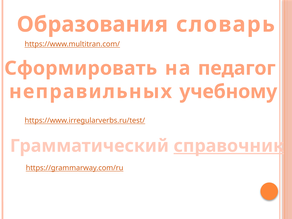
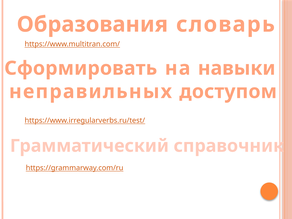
педагог: педагог -> навыки
учебному: учебному -> доступом
справочник underline: present -> none
